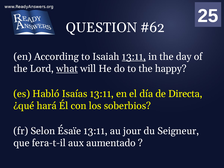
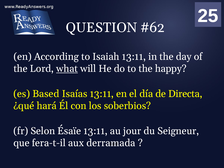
13:11 at (134, 57) underline: present -> none
Habló: Habló -> Based
aumentado: aumentado -> derramada
